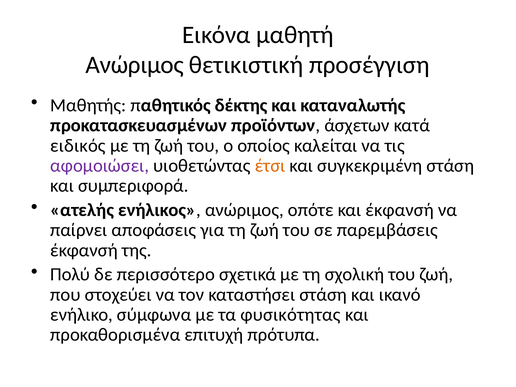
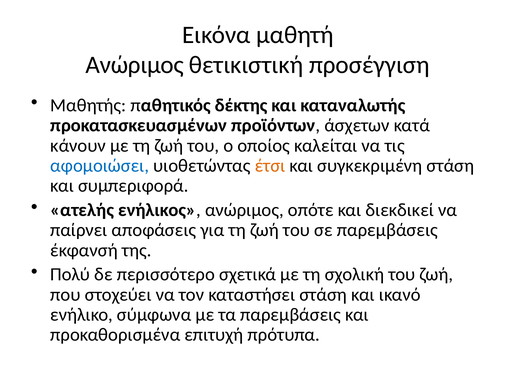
ειδικός: ειδικός -> κάνουν
αφομοιώσει colour: purple -> blue
και έκφανσή: έκφανσή -> διεκδικεί
τα φυσικότητας: φυσικότητας -> παρεμβάσεις
